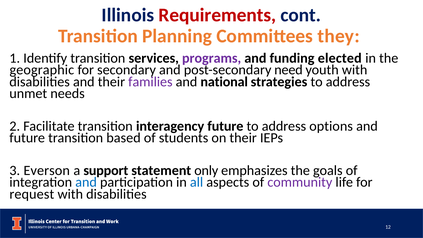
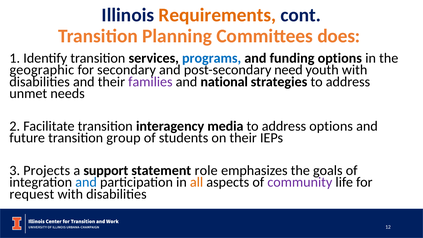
Requirements colour: red -> orange
they: they -> does
programs colour: purple -> blue
funding elected: elected -> options
interagency future: future -> media
based: based -> group
Everson: Everson -> Projects
only: only -> role
all colour: blue -> orange
